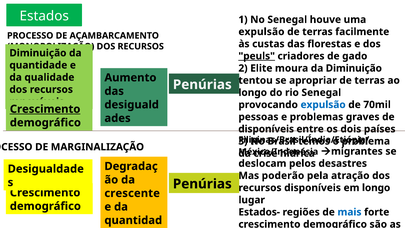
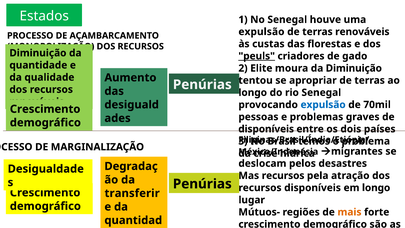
terras facilmente: facilmente -> renováveis
Crescimento at (45, 109) underline: present -> none
Mas poderão: poderão -> recursos
crescente: crescente -> transferir
Estados-: Estados- -> Mútuos-
mais at (349, 212) colour: blue -> orange
